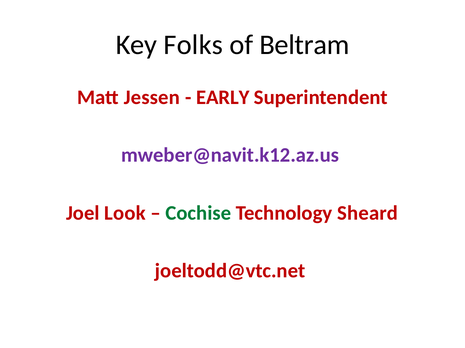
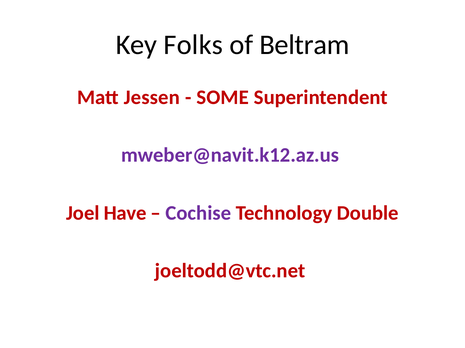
EARLY: EARLY -> SOME
Look: Look -> Have
Cochise colour: green -> purple
Sheard: Sheard -> Double
